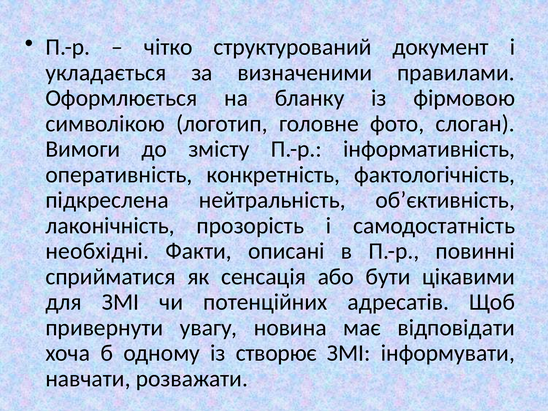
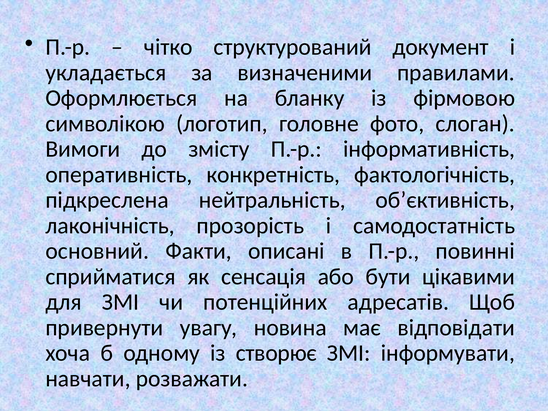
необхідні: необхідні -> основний
